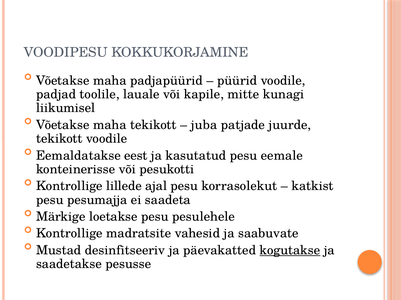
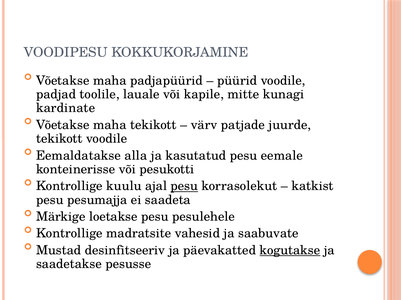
liikumisel: liikumisel -> kardinate
juba: juba -> värv
eest: eest -> alla
lillede: lillede -> kuulu
pesu at (184, 187) underline: none -> present
